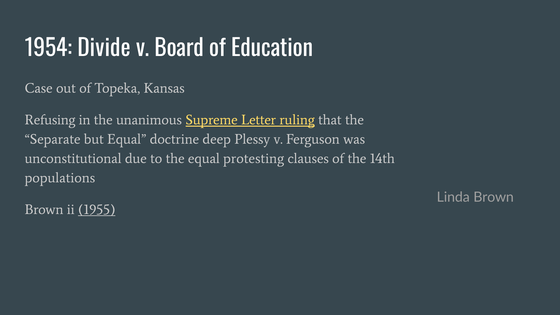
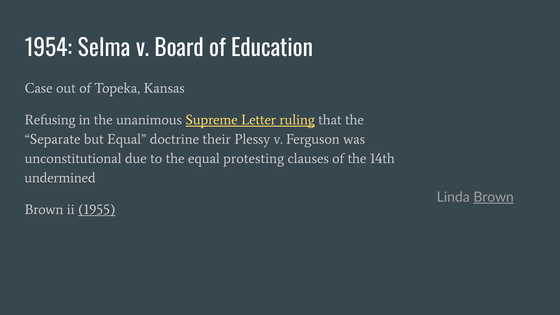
Divide: Divide -> Selma
deep: deep -> their
populations: populations -> undermined
Brown at (494, 197) underline: none -> present
